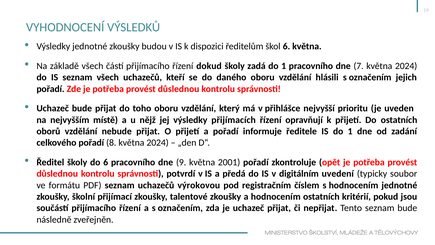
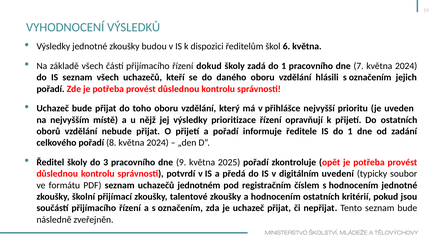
přijímacích: přijímacích -> prioritizace
do 6: 6 -> 3
2001: 2001 -> 2025
výrokovou: výrokovou -> jednotném
